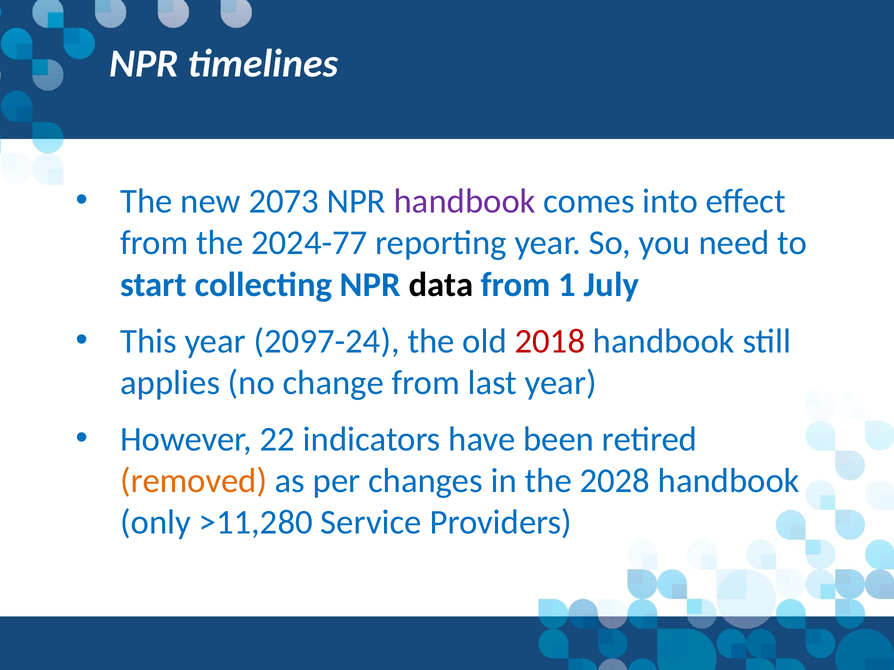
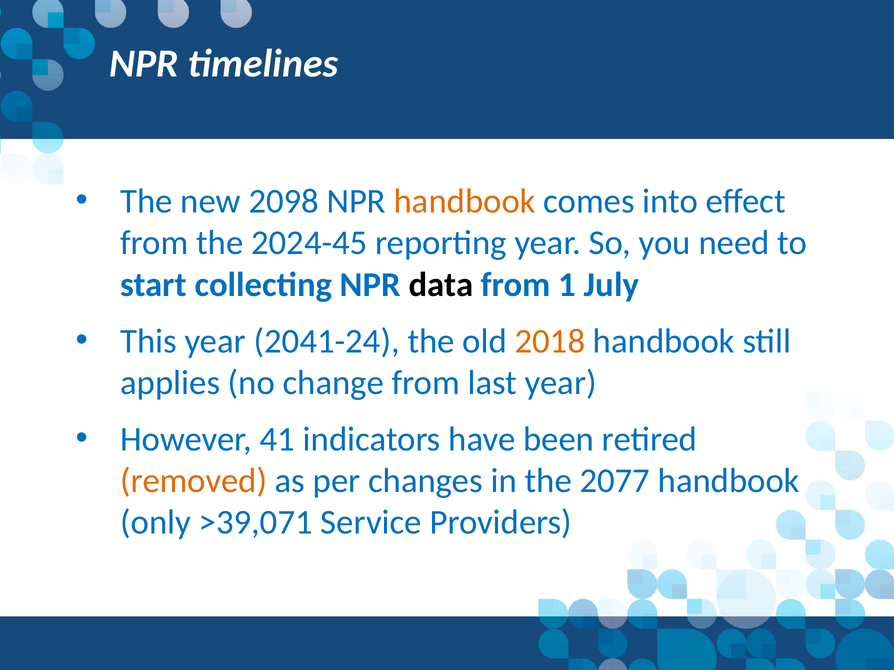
2073: 2073 -> 2098
handbook at (465, 202) colour: purple -> orange
2024-77: 2024-77 -> 2024-45
2097-24: 2097-24 -> 2041-24
2018 colour: red -> orange
22: 22 -> 41
2028: 2028 -> 2077
>11,280: >11,280 -> >39,071
